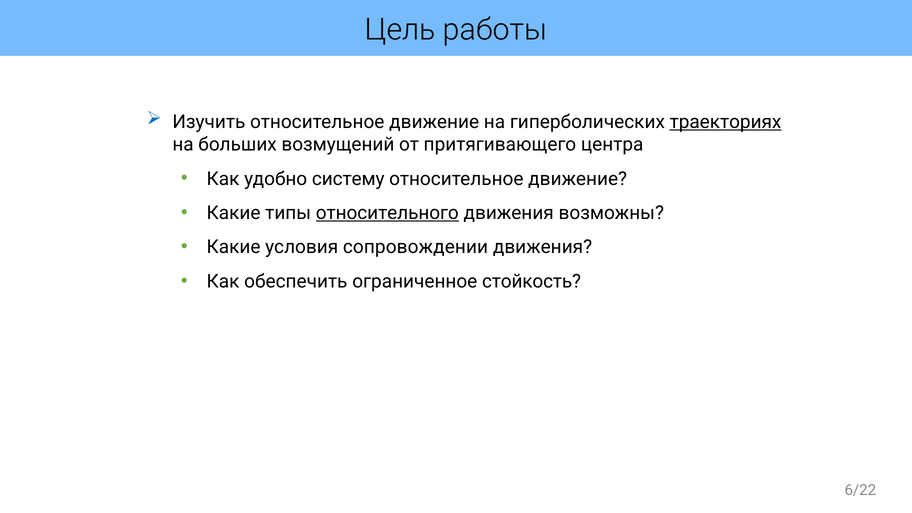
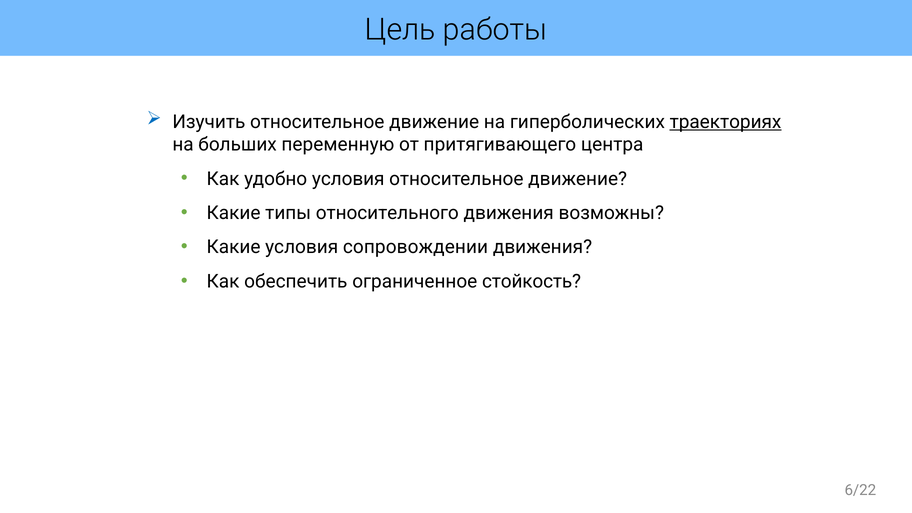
возмущений: возмущений -> переменную
удобно систему: систему -> условия
относительного underline: present -> none
